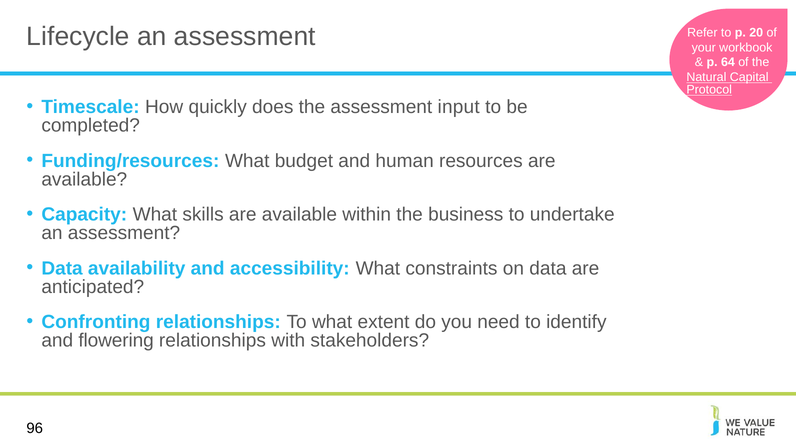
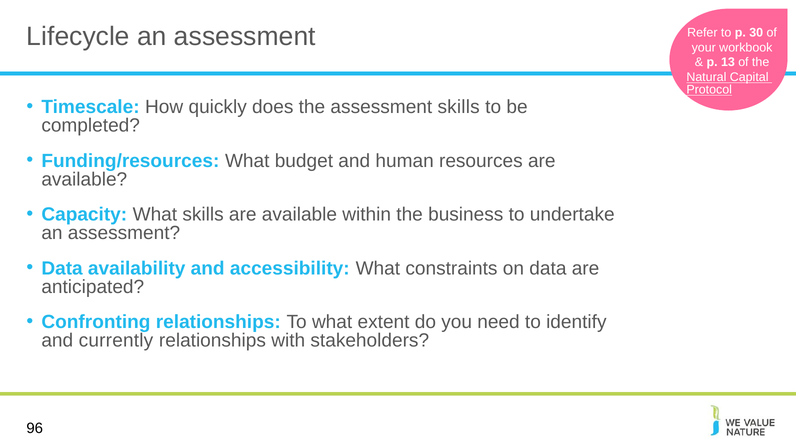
20: 20 -> 30
64: 64 -> 13
assessment input: input -> skills
flowering: flowering -> currently
